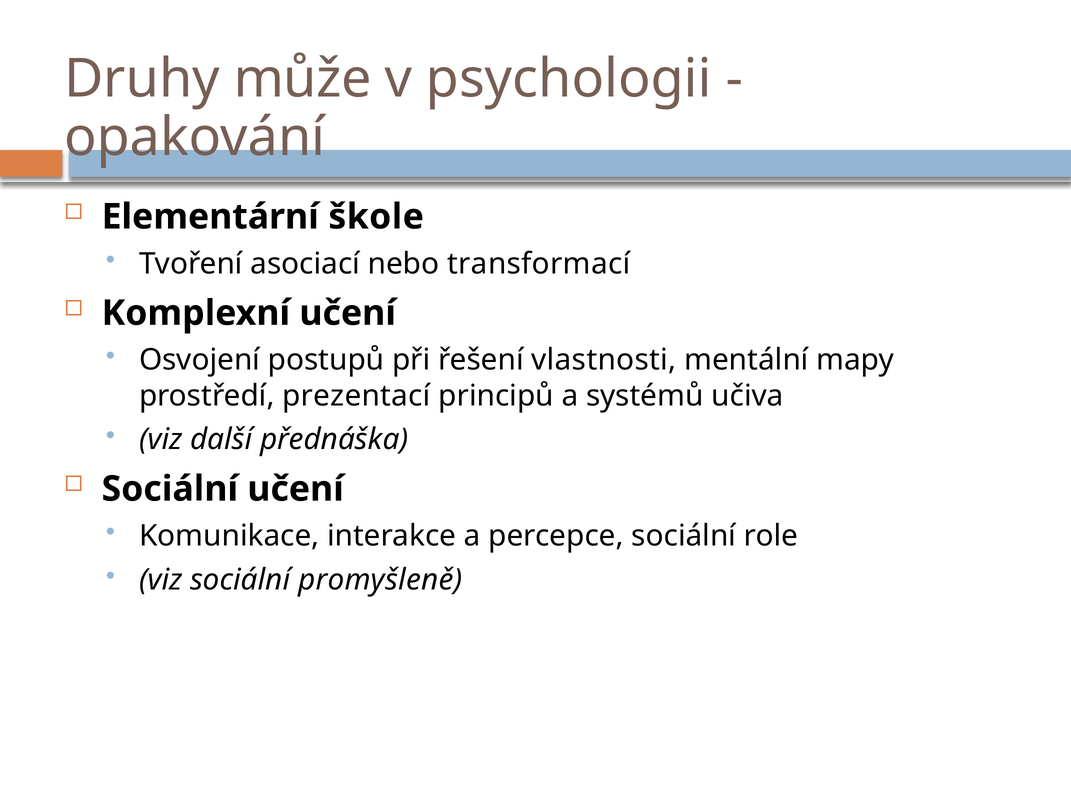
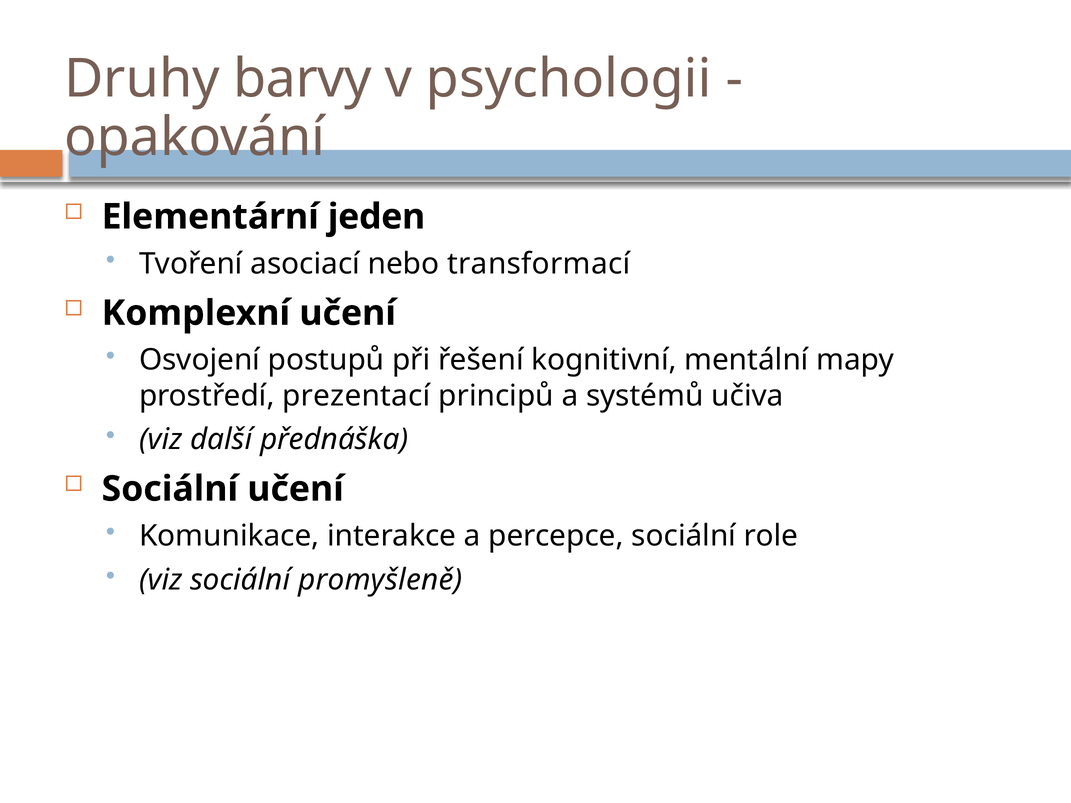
může: může -> barvy
škole: škole -> jeden
vlastnosti: vlastnosti -> kognitivní
